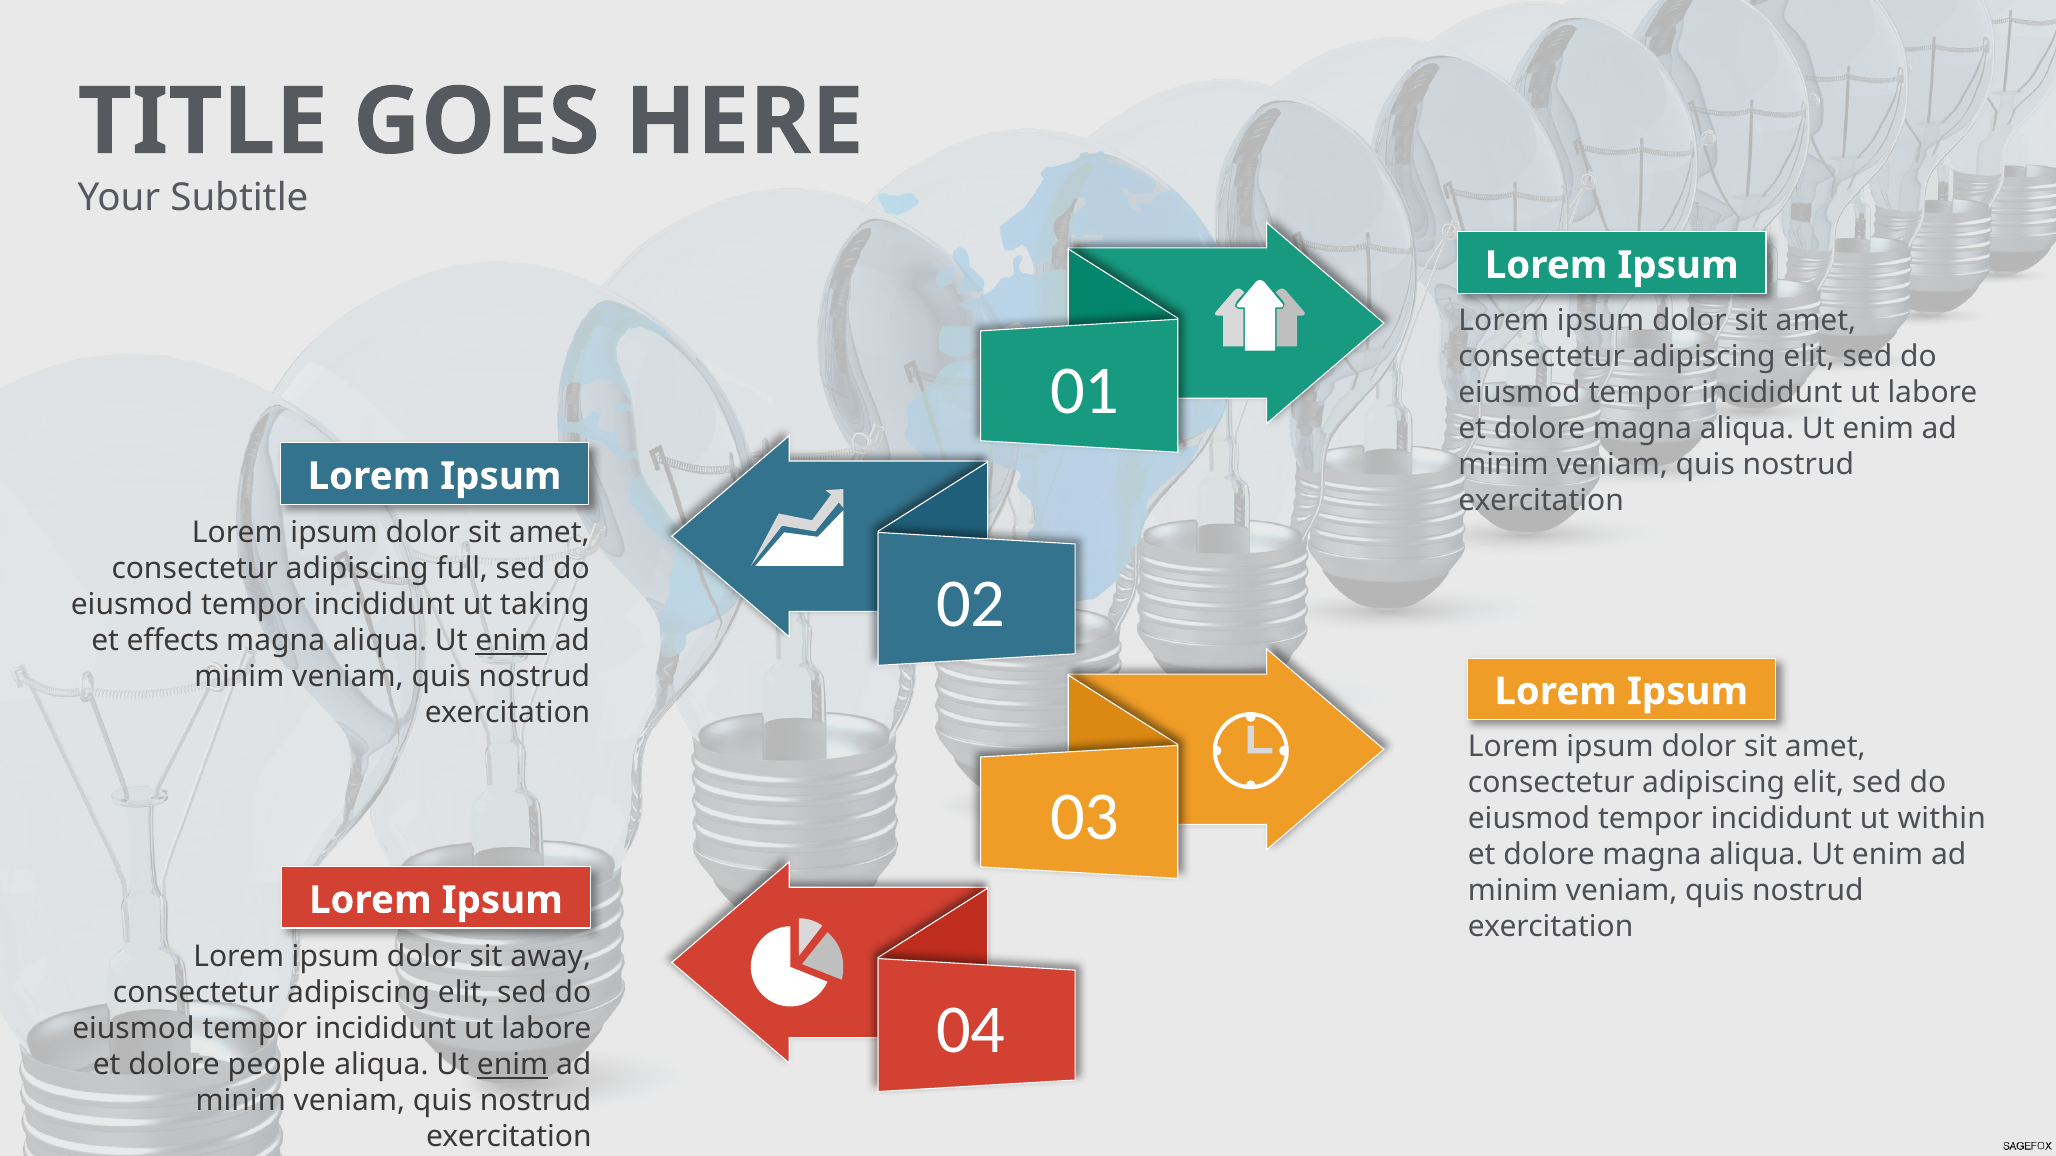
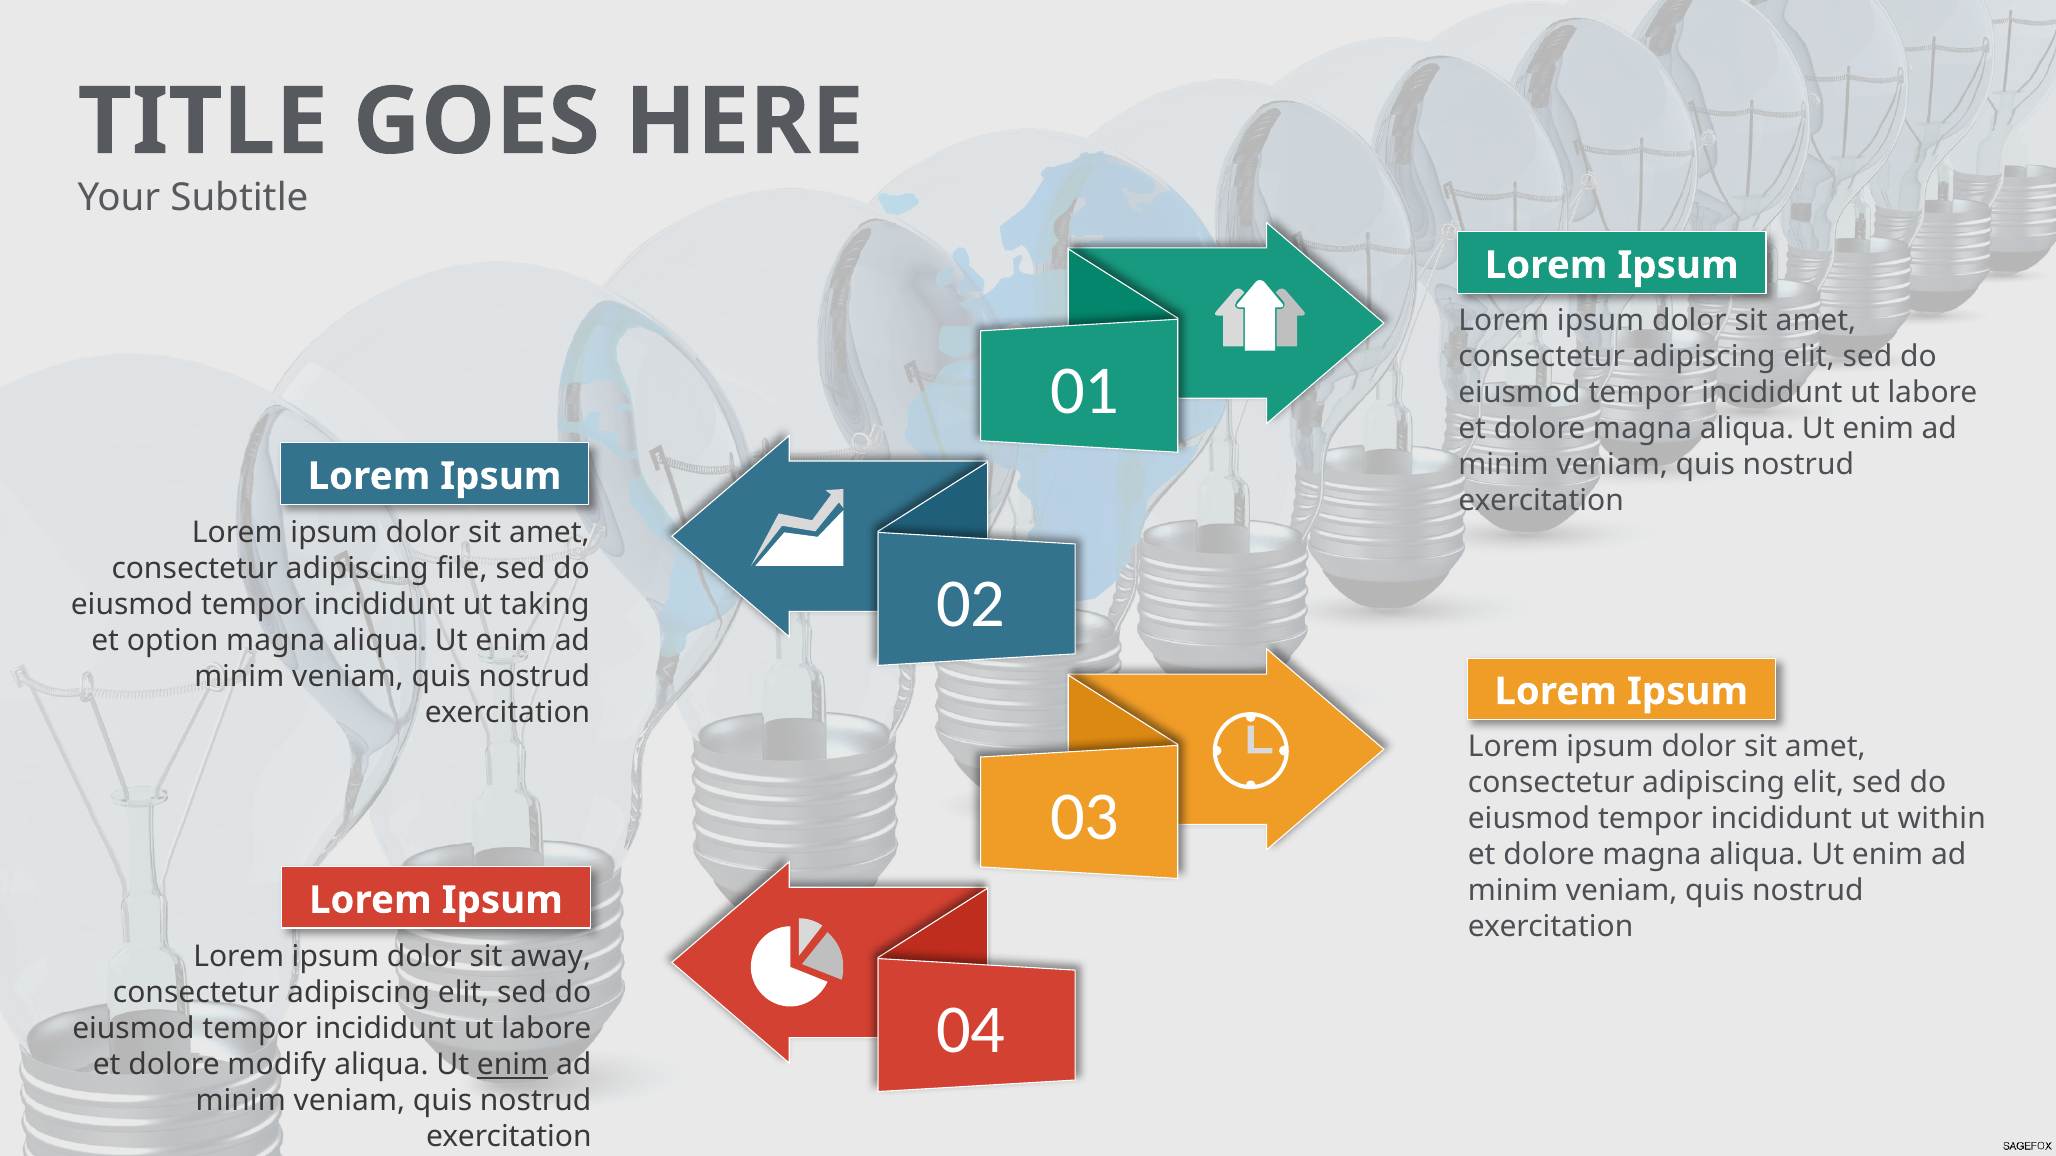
full: full -> file
effects: effects -> option
enim at (511, 641) underline: present -> none
people: people -> modify
